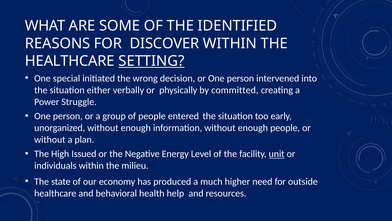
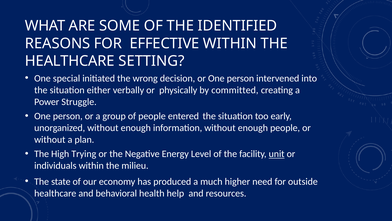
DISCOVER: DISCOVER -> EFFECTIVE
SETTING underline: present -> none
Issued: Issued -> Trying
